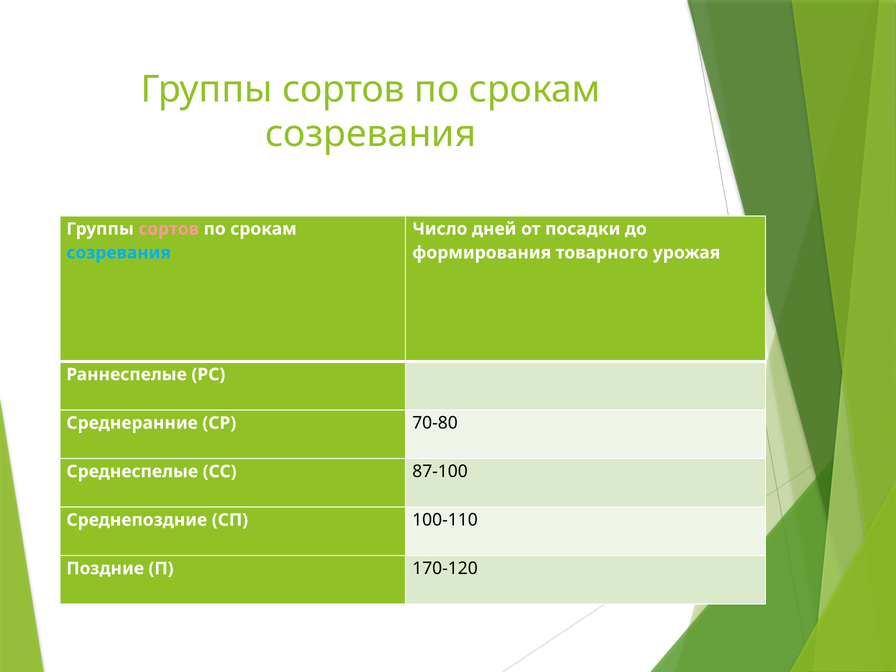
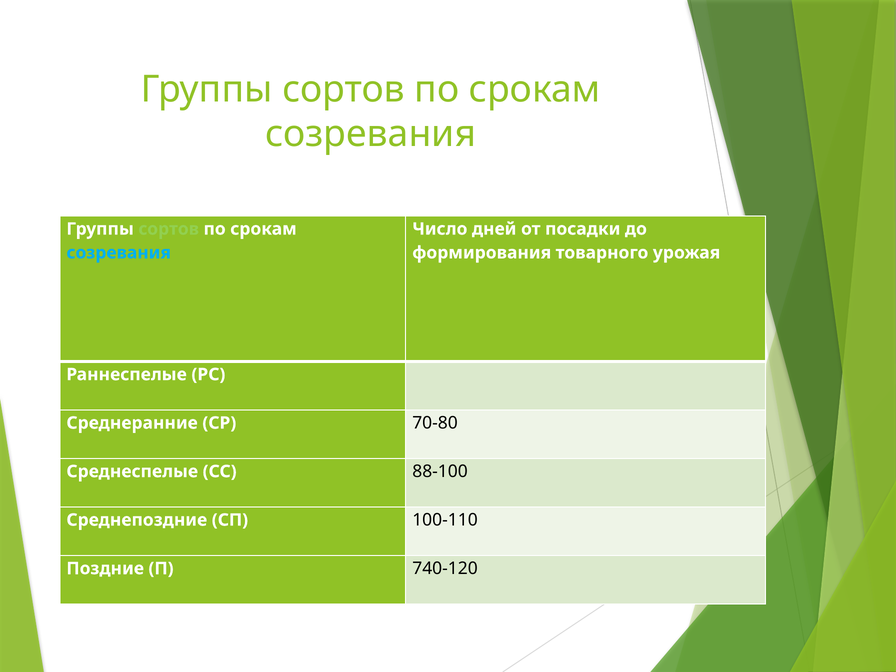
cортов at (169, 229) colour: pink -> light green
87-100: 87-100 -> 88-100
170-120: 170-120 -> 740-120
